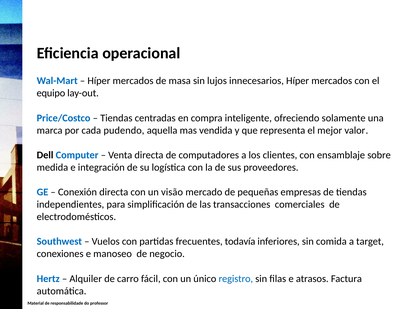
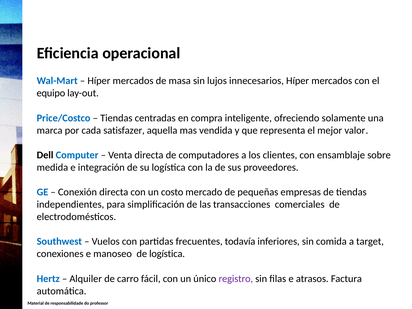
pudendo: pudendo -> satisfazer
visão: visão -> costo
de negocio: negocio -> logística
registro colour: blue -> purple
